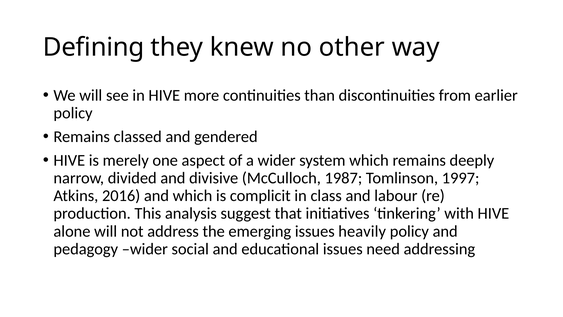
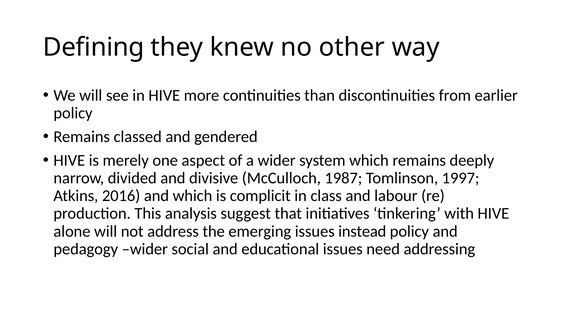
heavily: heavily -> instead
